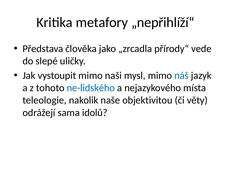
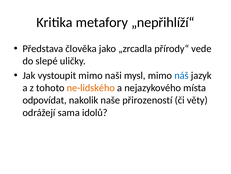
ne-lidského colour: blue -> orange
teleologie: teleologie -> odpovídat
objektivitou: objektivitou -> přirozeností
